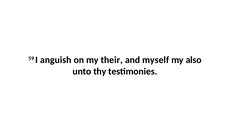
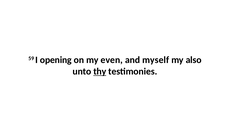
anguish: anguish -> opening
their: their -> even
thy underline: none -> present
